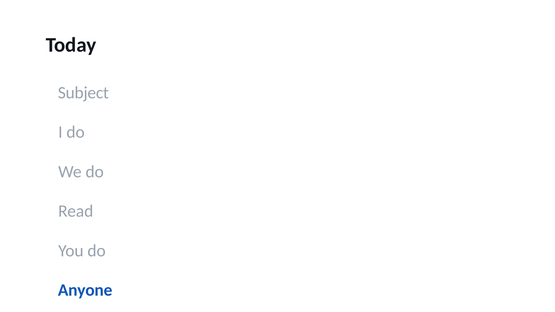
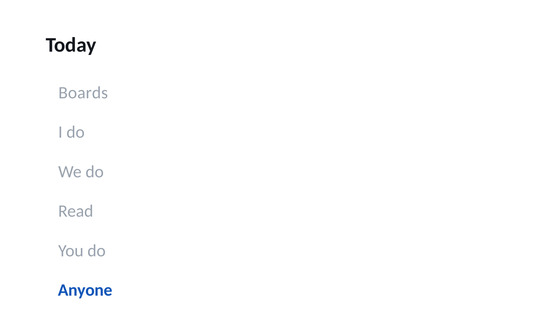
Subject: Subject -> Boards
